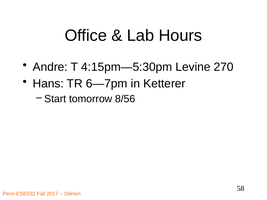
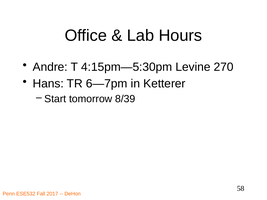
8/56: 8/56 -> 8/39
